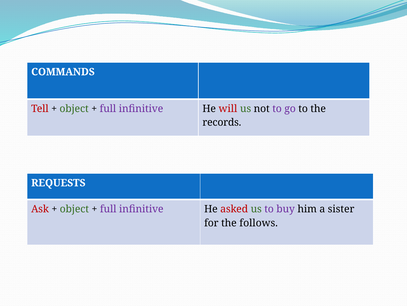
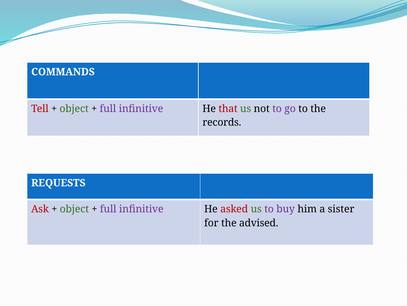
will: will -> that
follows: follows -> advised
